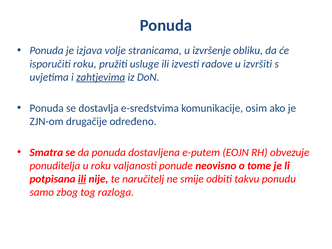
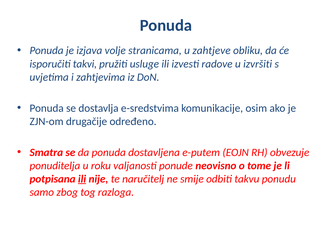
izvršenje: izvršenje -> zahtjeve
isporučiti roku: roku -> takvi
zahtjevima underline: present -> none
